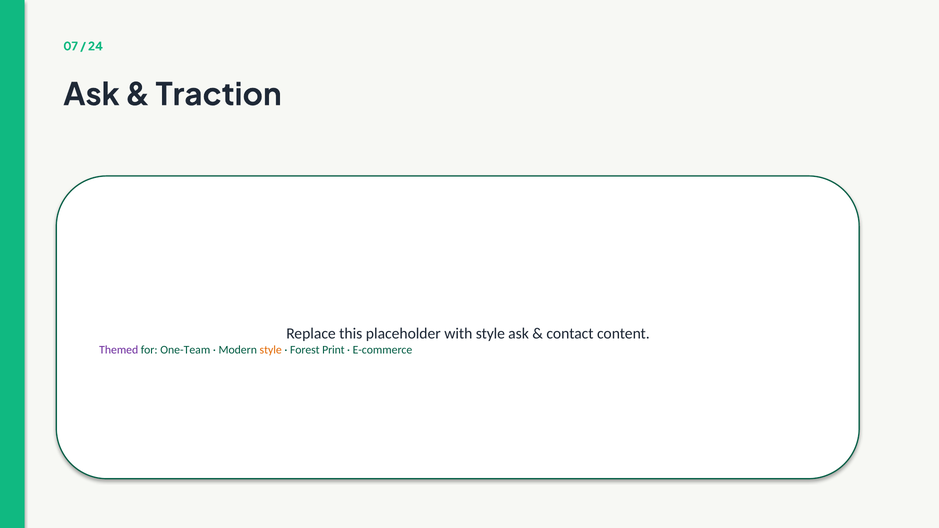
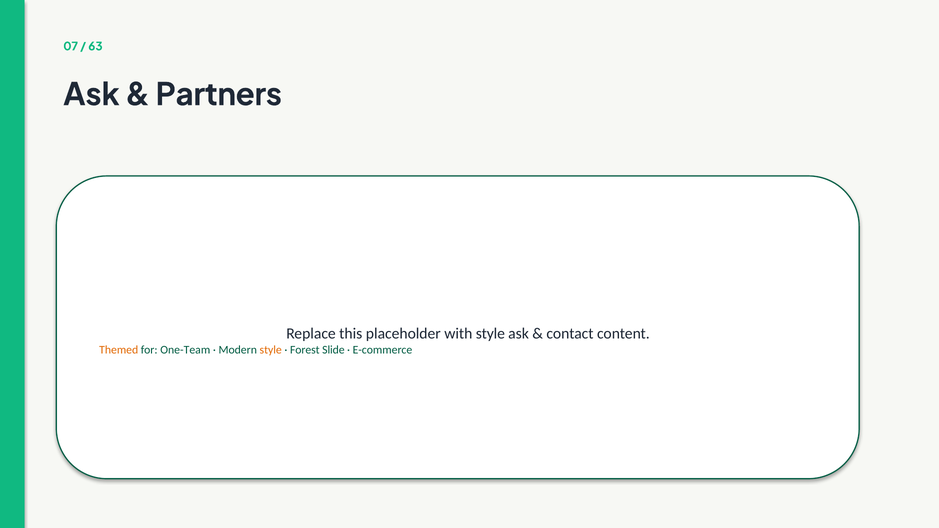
24: 24 -> 63
Traction: Traction -> Partners
Themed colour: purple -> orange
Print: Print -> Slide
